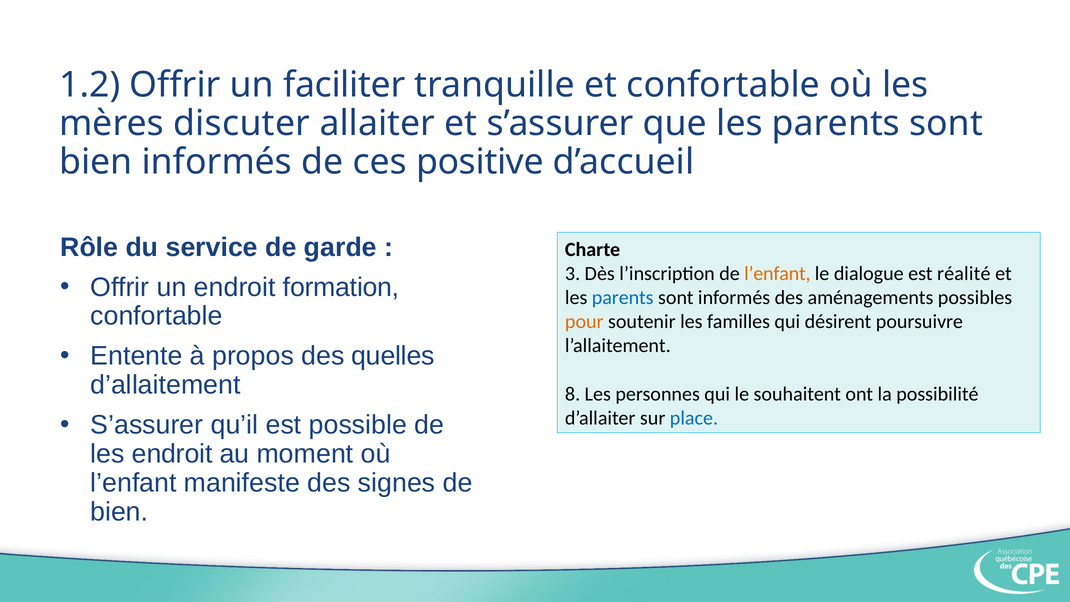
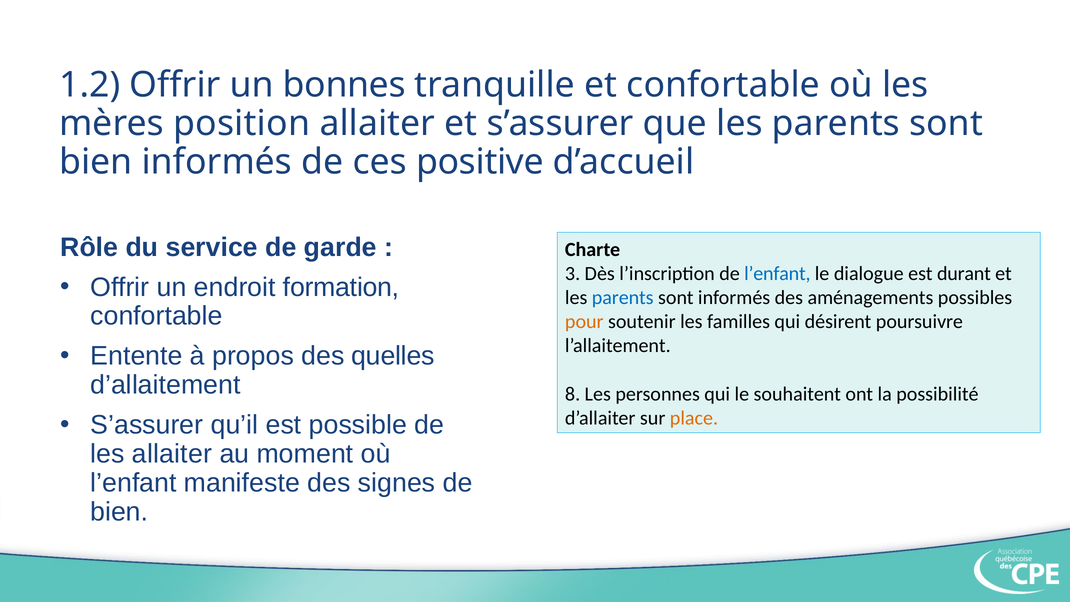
faciliter: faciliter -> bonnes
discuter: discuter -> position
l’enfant at (777, 274) colour: orange -> blue
réalité: réalité -> durant
place colour: blue -> orange
les endroit: endroit -> allaiter
